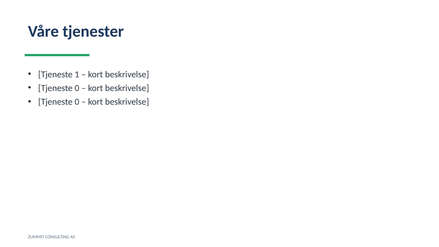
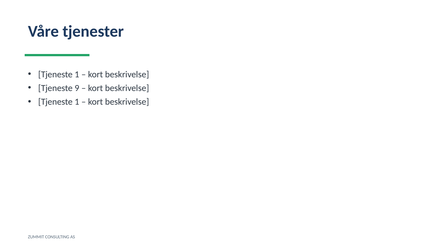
0 at (77, 88): 0 -> 9
0 at (77, 102): 0 -> 1
